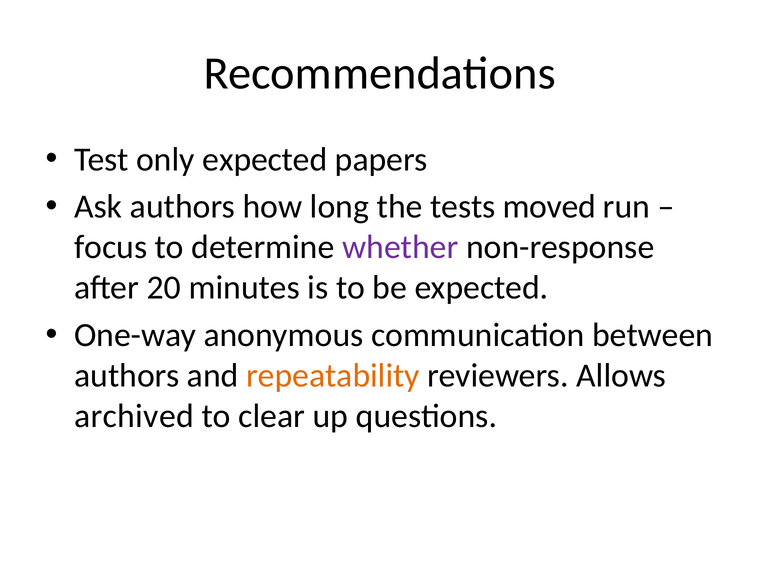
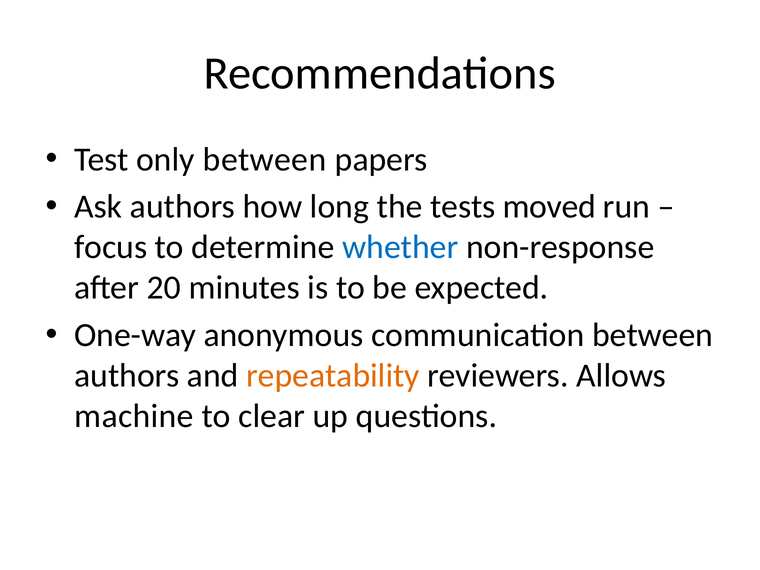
only expected: expected -> between
whether colour: purple -> blue
archived: archived -> machine
